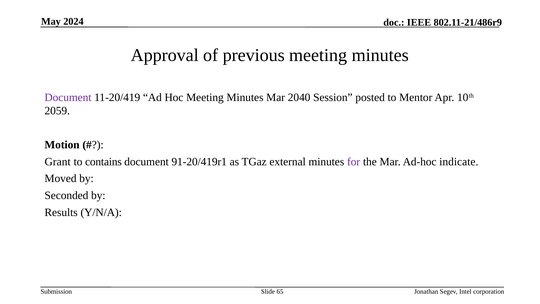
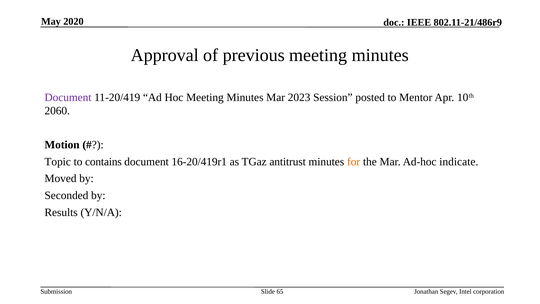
2024: 2024 -> 2020
2040: 2040 -> 2023
2059: 2059 -> 2060
Grant: Grant -> Topic
91-20/419r1: 91-20/419r1 -> 16-20/419r1
external: external -> antitrust
for colour: purple -> orange
